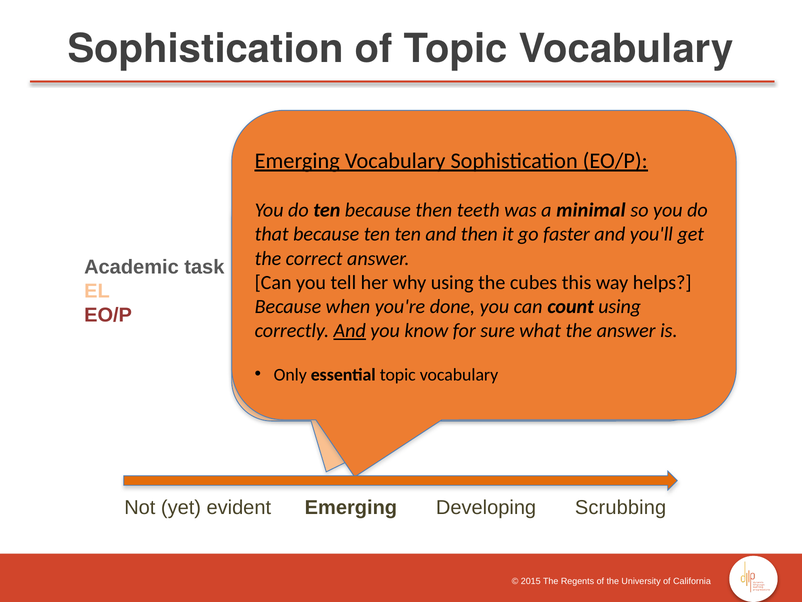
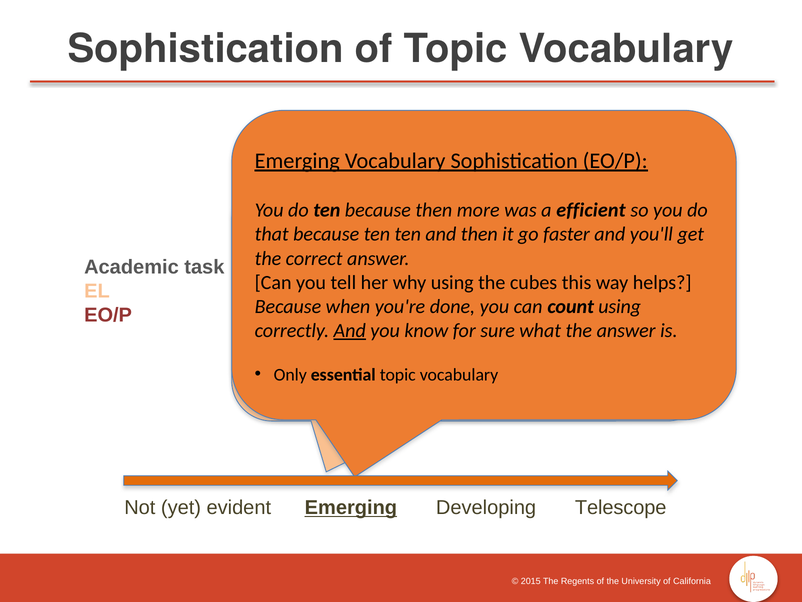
teeth: teeth -> more
minimal: minimal -> efficient
Emerging at (351, 507) underline: none -> present
Scrubbing: Scrubbing -> Telescope
